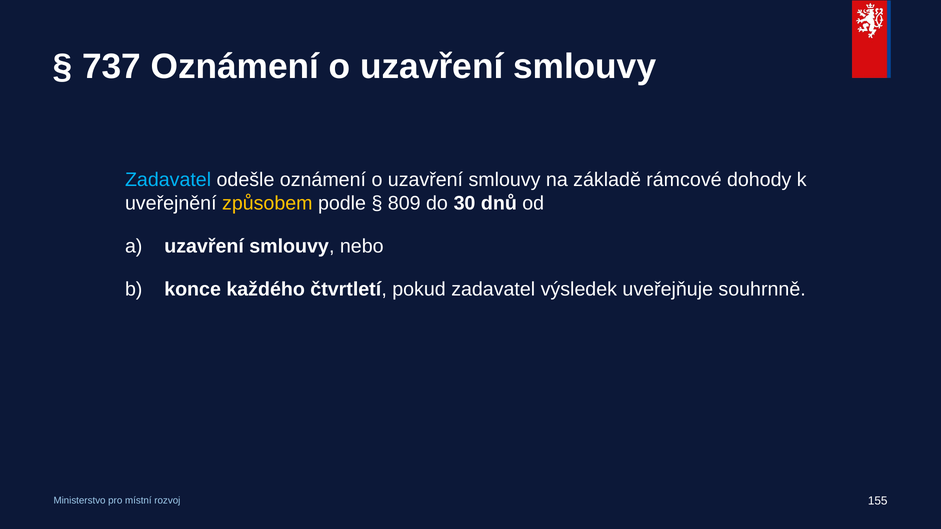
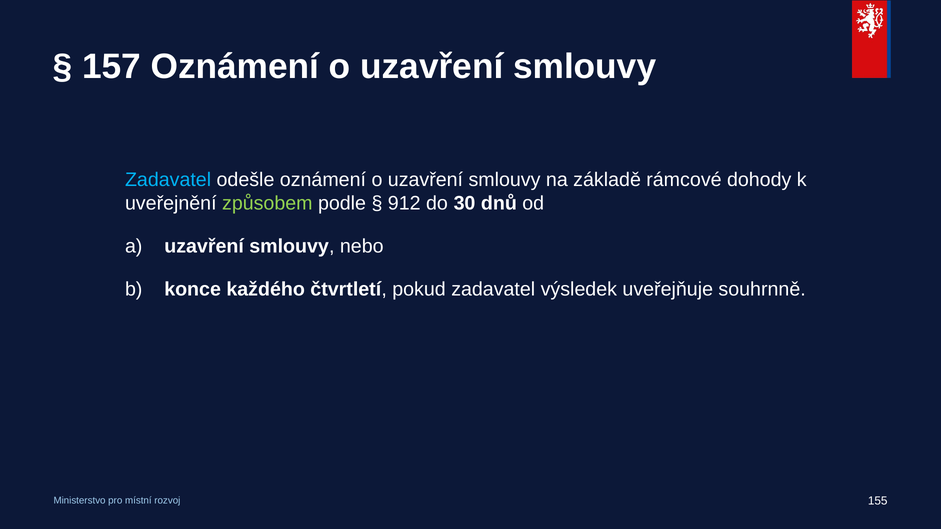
737: 737 -> 157
způsobem colour: yellow -> light green
809: 809 -> 912
